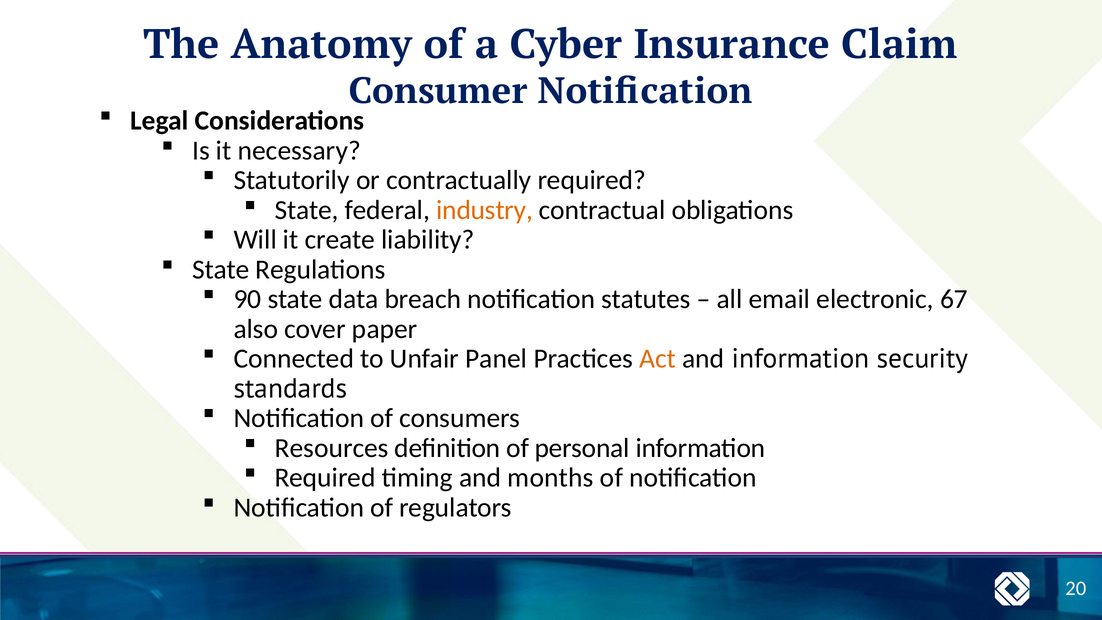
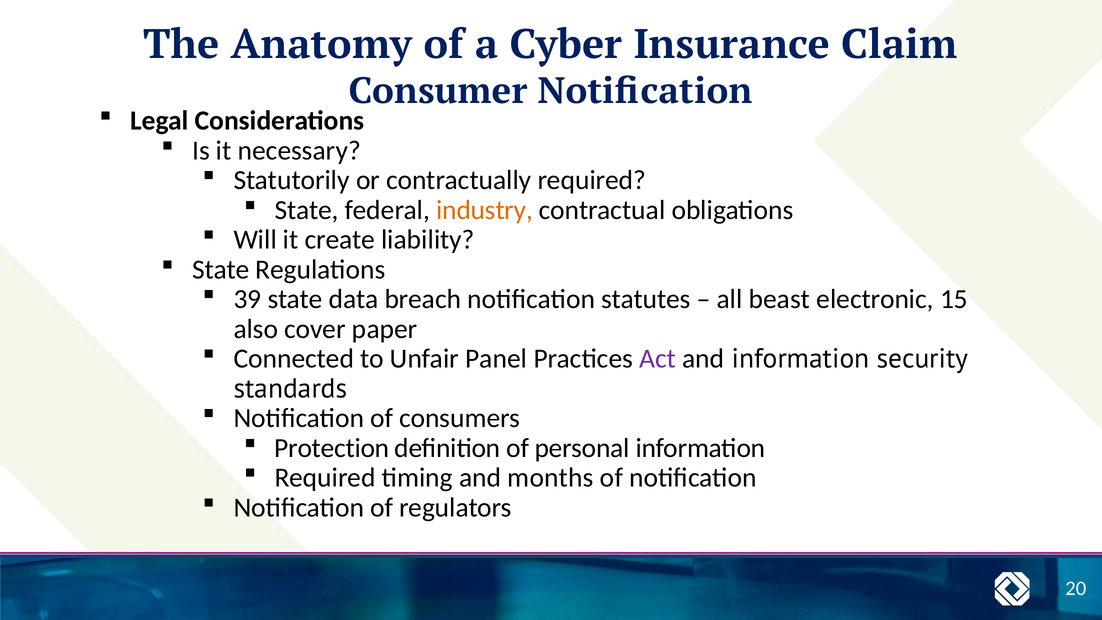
90: 90 -> 39
email: email -> beast
67: 67 -> 15
Act colour: orange -> purple
Resources: Resources -> Protection
